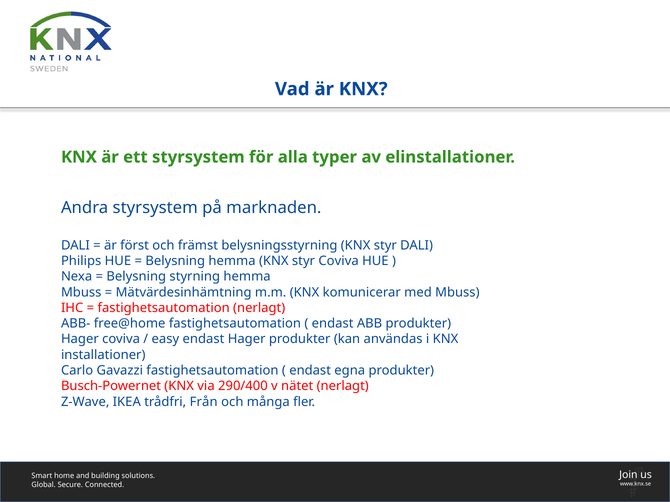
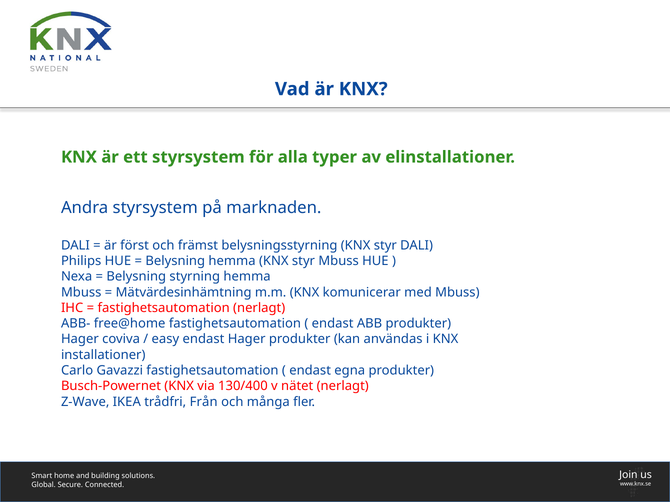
styr Coviva: Coviva -> Mbuss
290/400: 290/400 -> 130/400
